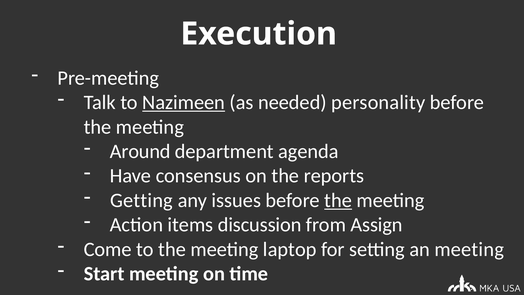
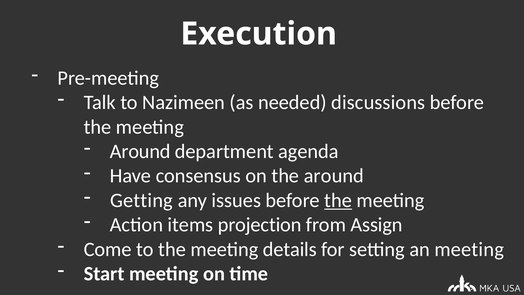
Nazimeen underline: present -> none
personality: personality -> discussions
the reports: reports -> around
discussion: discussion -> projection
laptop: laptop -> details
